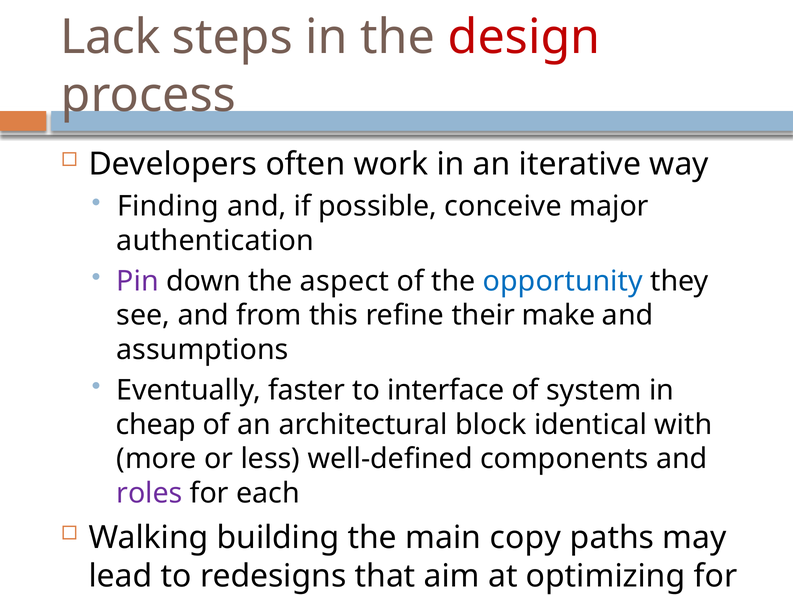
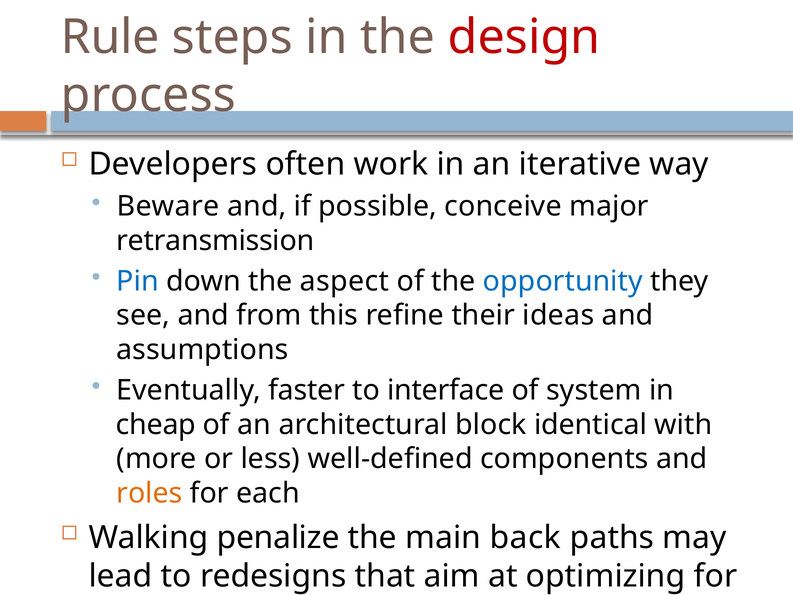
Lack: Lack -> Rule
Finding: Finding -> Beware
authentication: authentication -> retransmission
Pin colour: purple -> blue
make: make -> ideas
roles colour: purple -> orange
building: building -> penalize
copy: copy -> back
